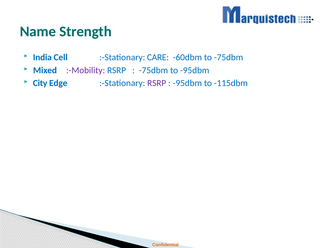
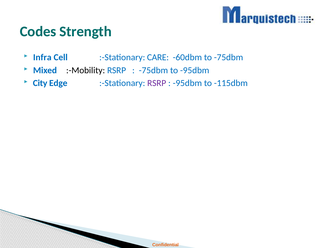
Name: Name -> Codes
India: India -> Infra
:-Mobility colour: purple -> black
